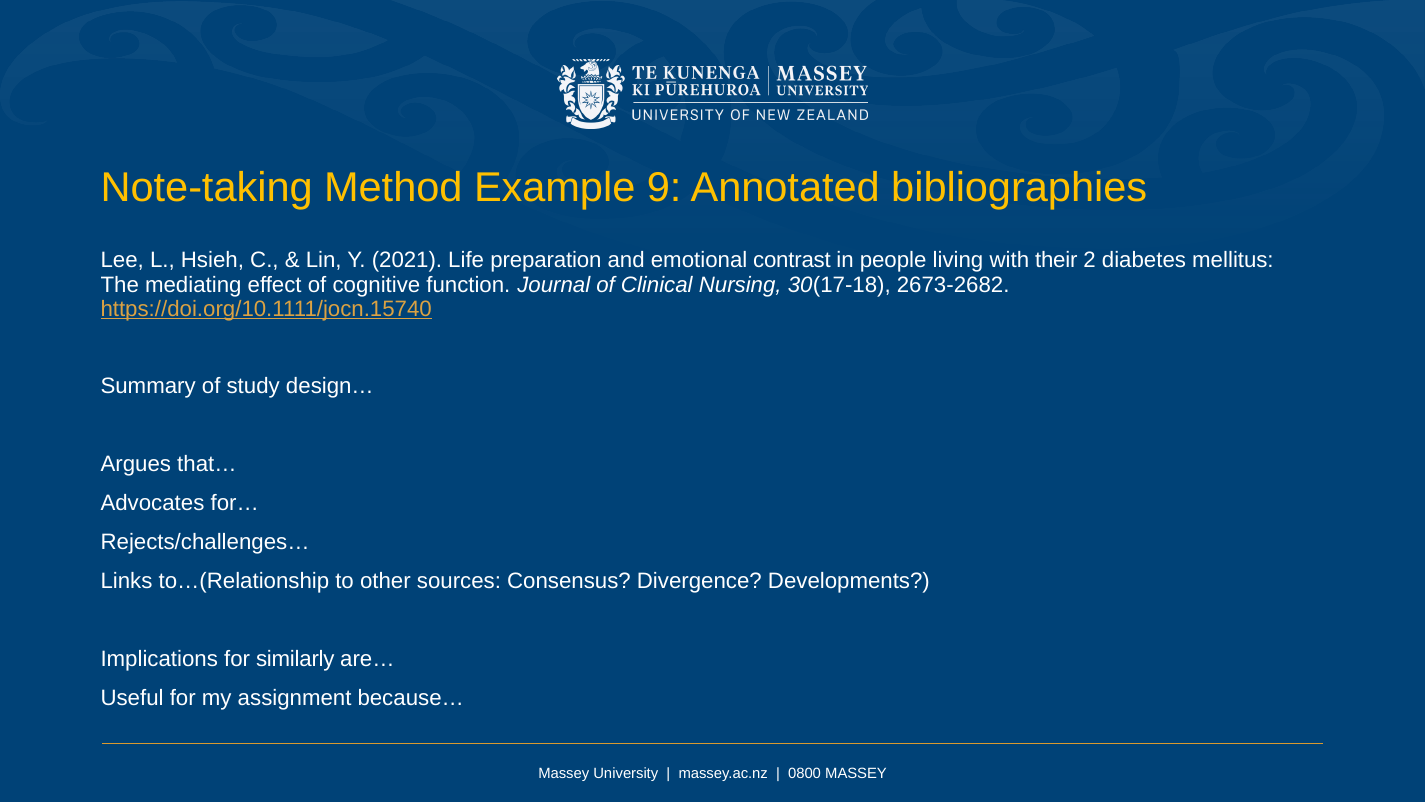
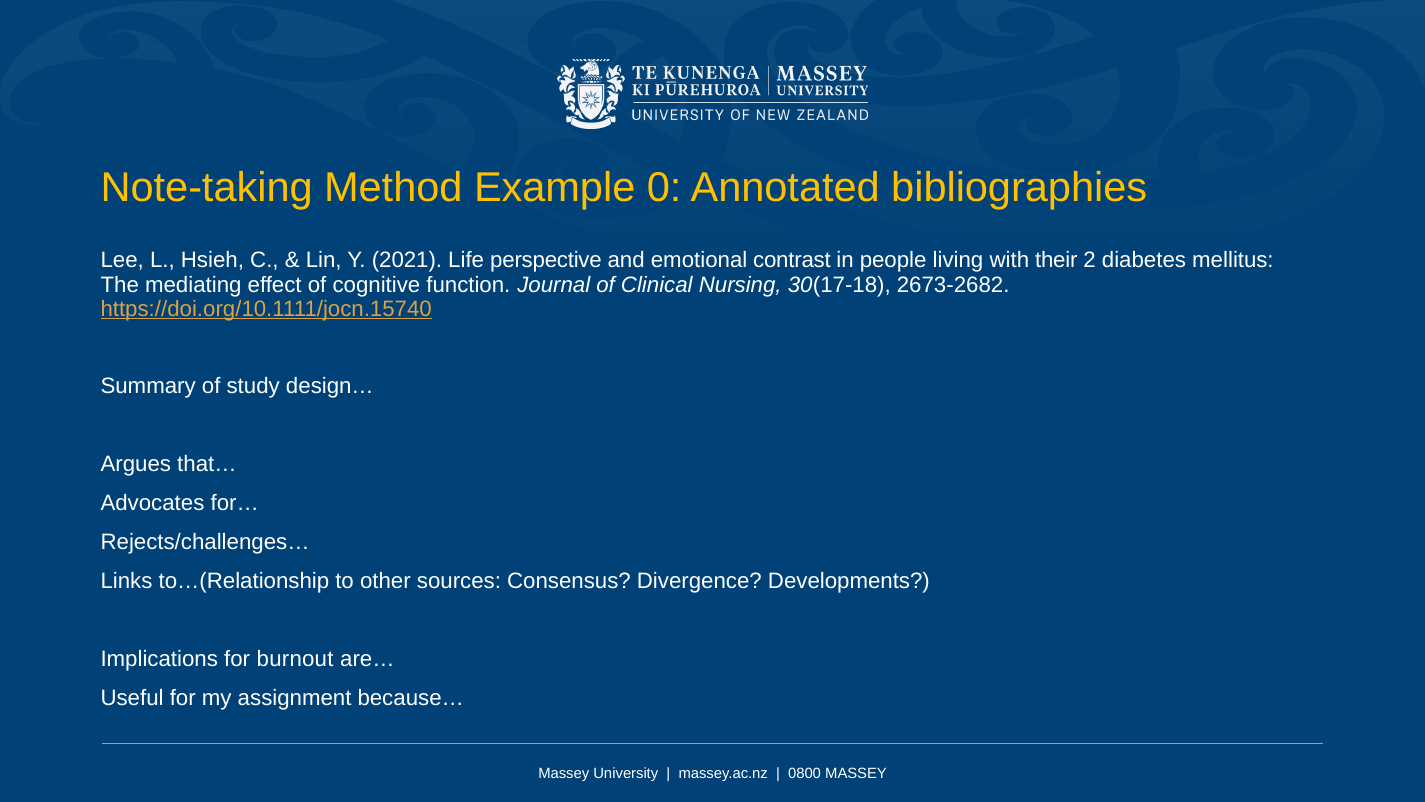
9: 9 -> 0
preparation: preparation -> perspective
similarly: similarly -> burnout
